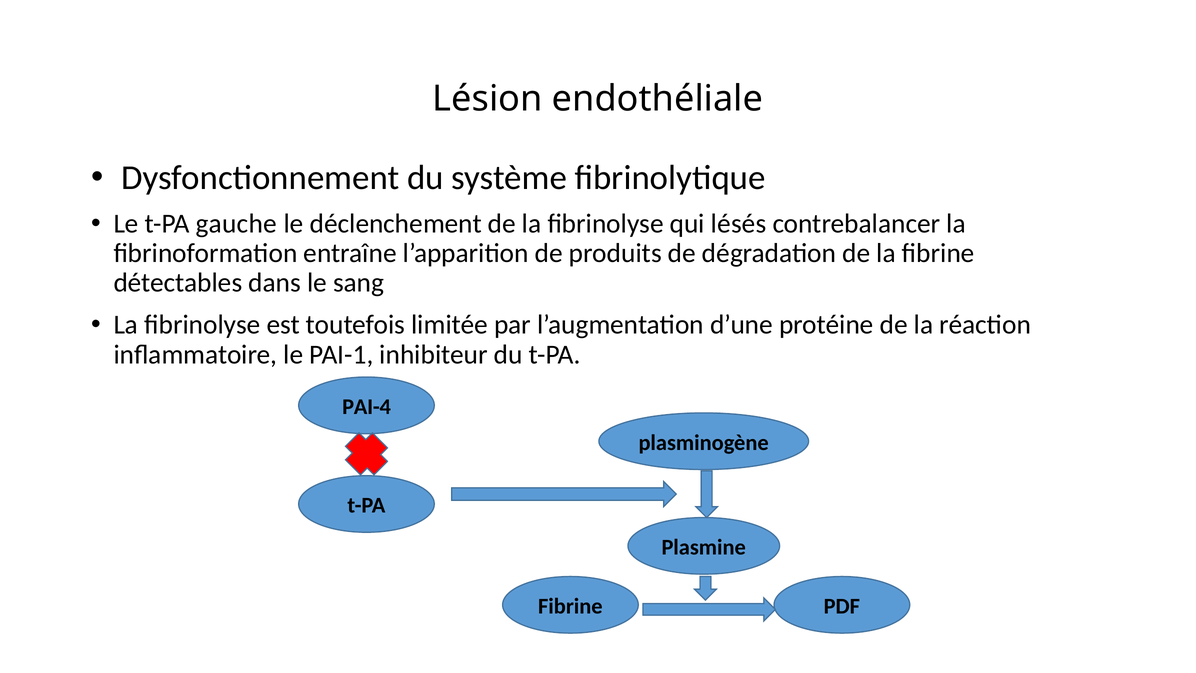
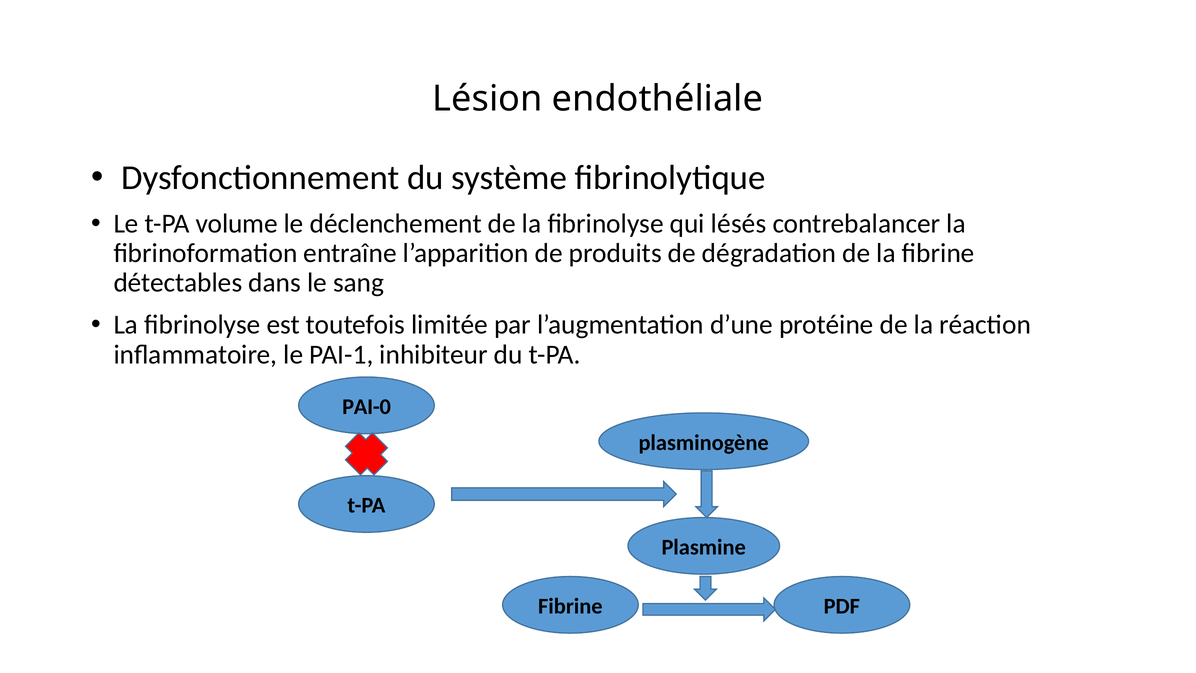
gauche: gauche -> volume
PAI-4: PAI-4 -> PAI-0
